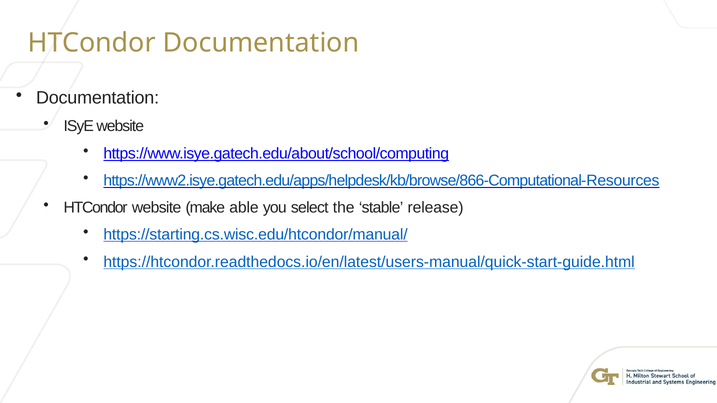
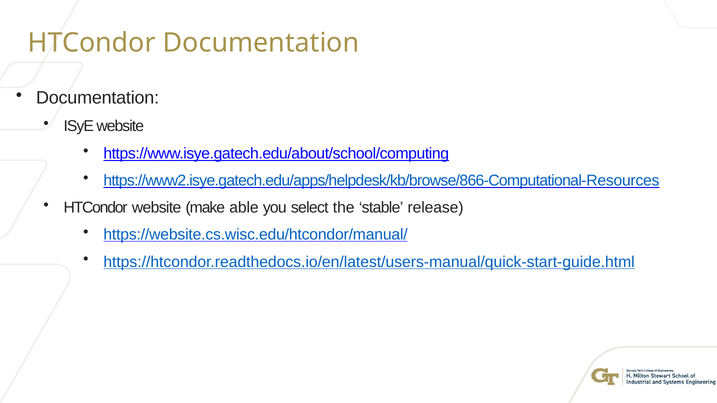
https://starting.cs.wisc.edu/htcondor/manual/: https://starting.cs.wisc.edu/htcondor/manual/ -> https://website.cs.wisc.edu/htcondor/manual/
